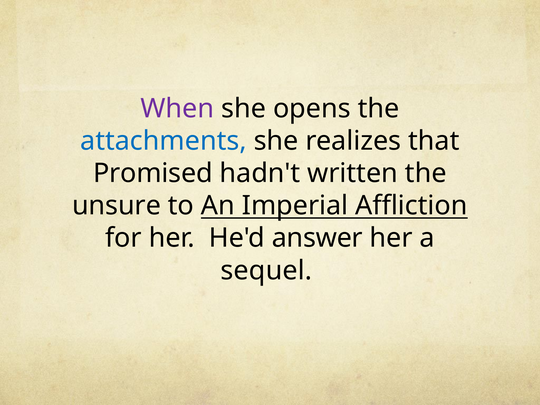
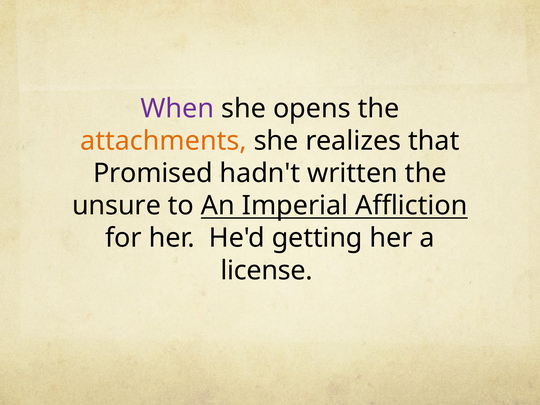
attachments colour: blue -> orange
answer: answer -> getting
sequel: sequel -> license
